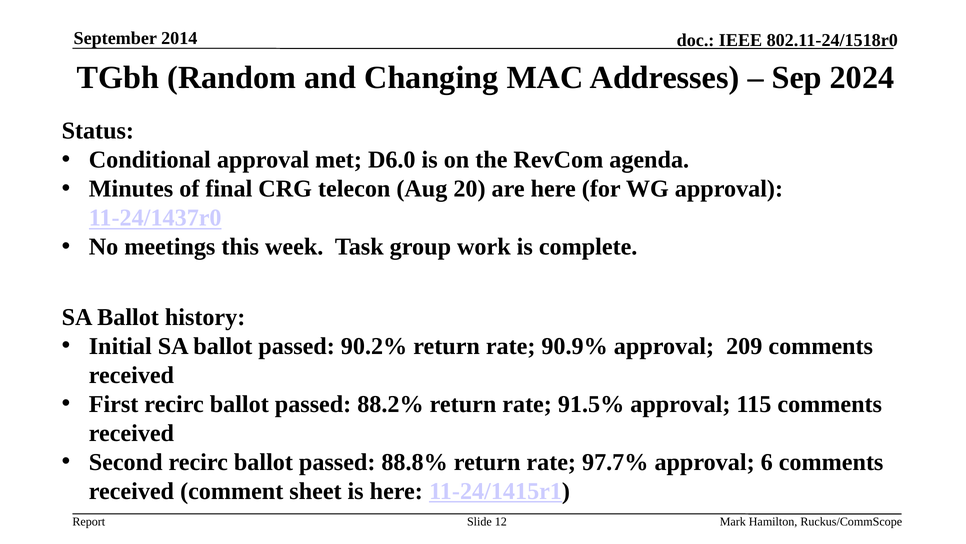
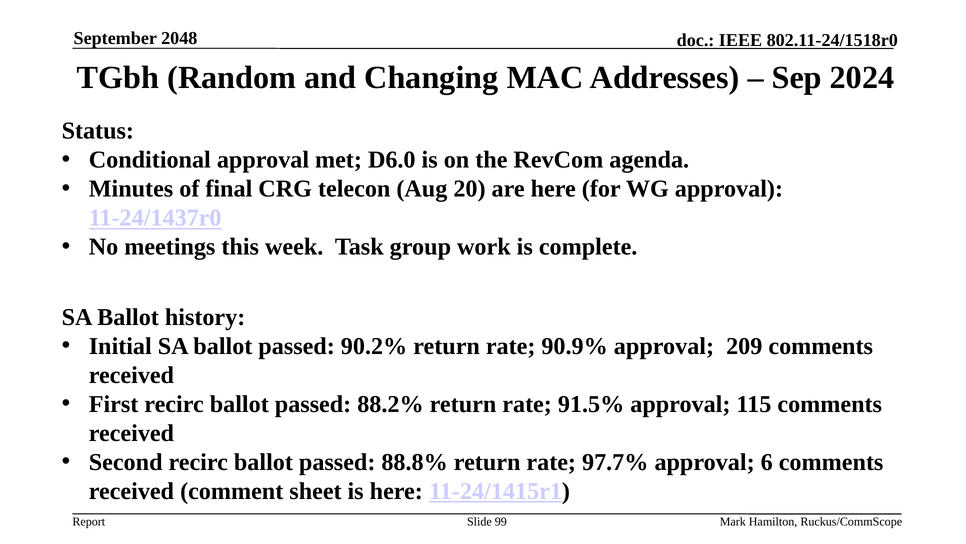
2014: 2014 -> 2048
12: 12 -> 99
